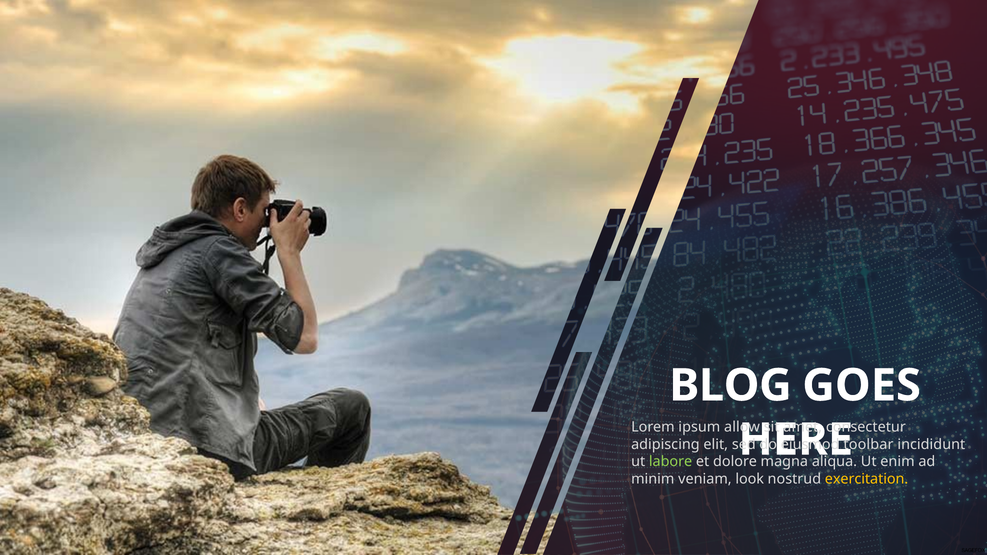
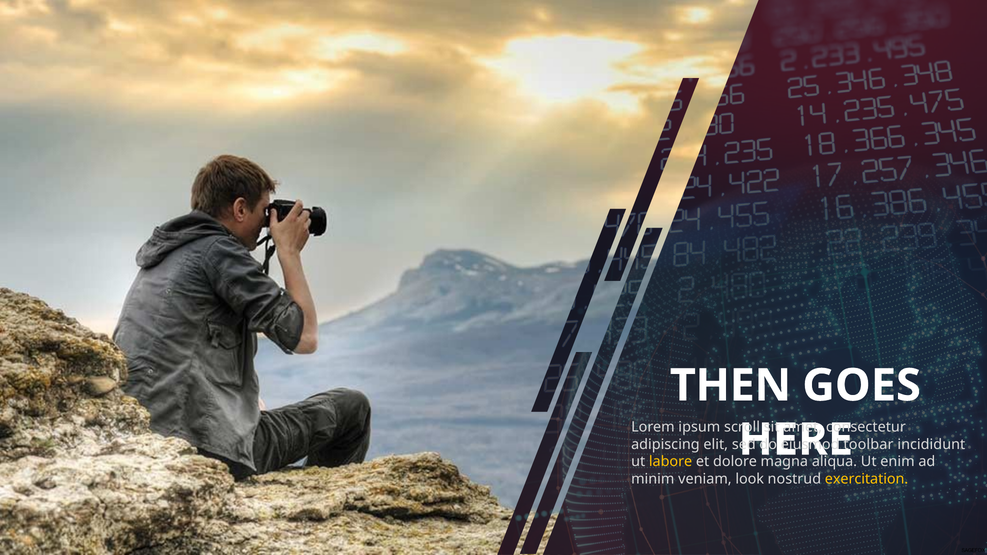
BLOG: BLOG -> THEN
allow: allow -> scroll
labore colour: light green -> yellow
